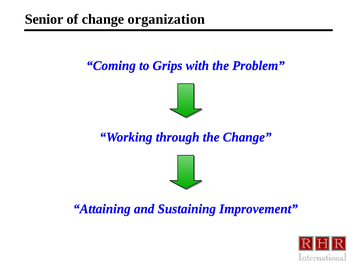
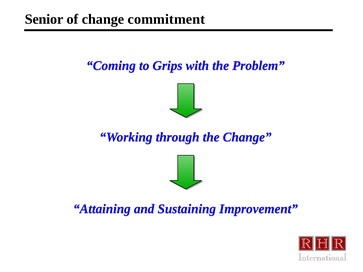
organization: organization -> commitment
